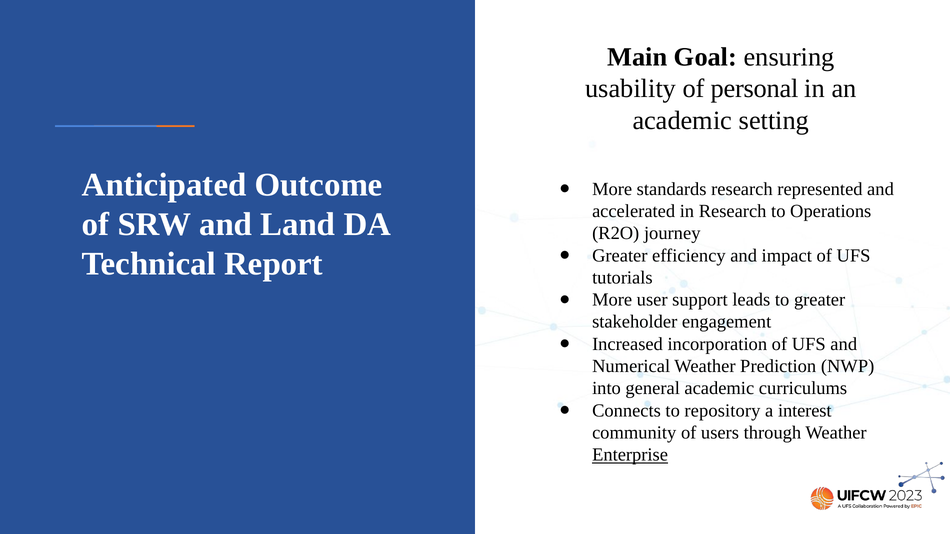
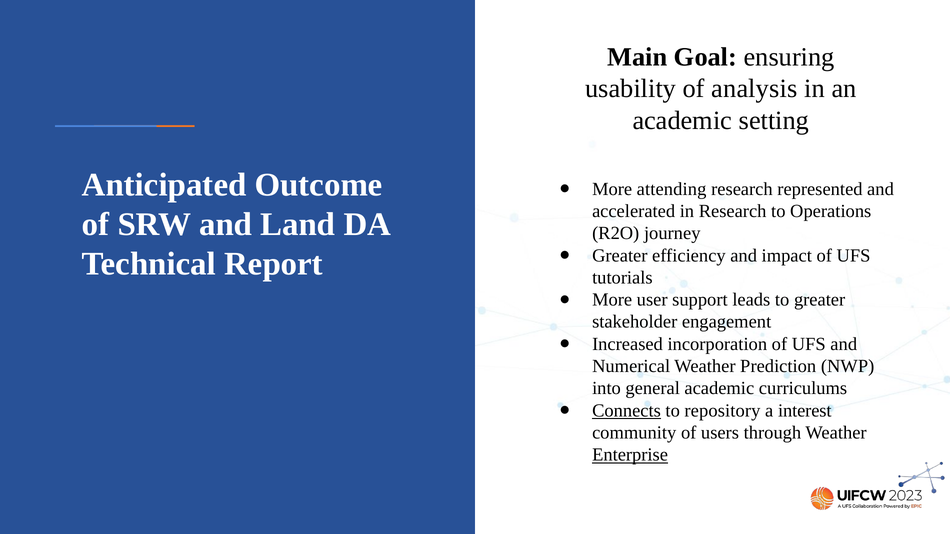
personal: personal -> analysis
standards: standards -> attending
Connects underline: none -> present
